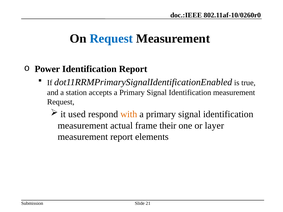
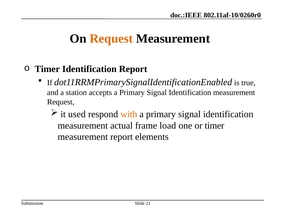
Request at (111, 39) colour: blue -> orange
Power at (47, 69): Power -> Timer
their: their -> load
or layer: layer -> timer
